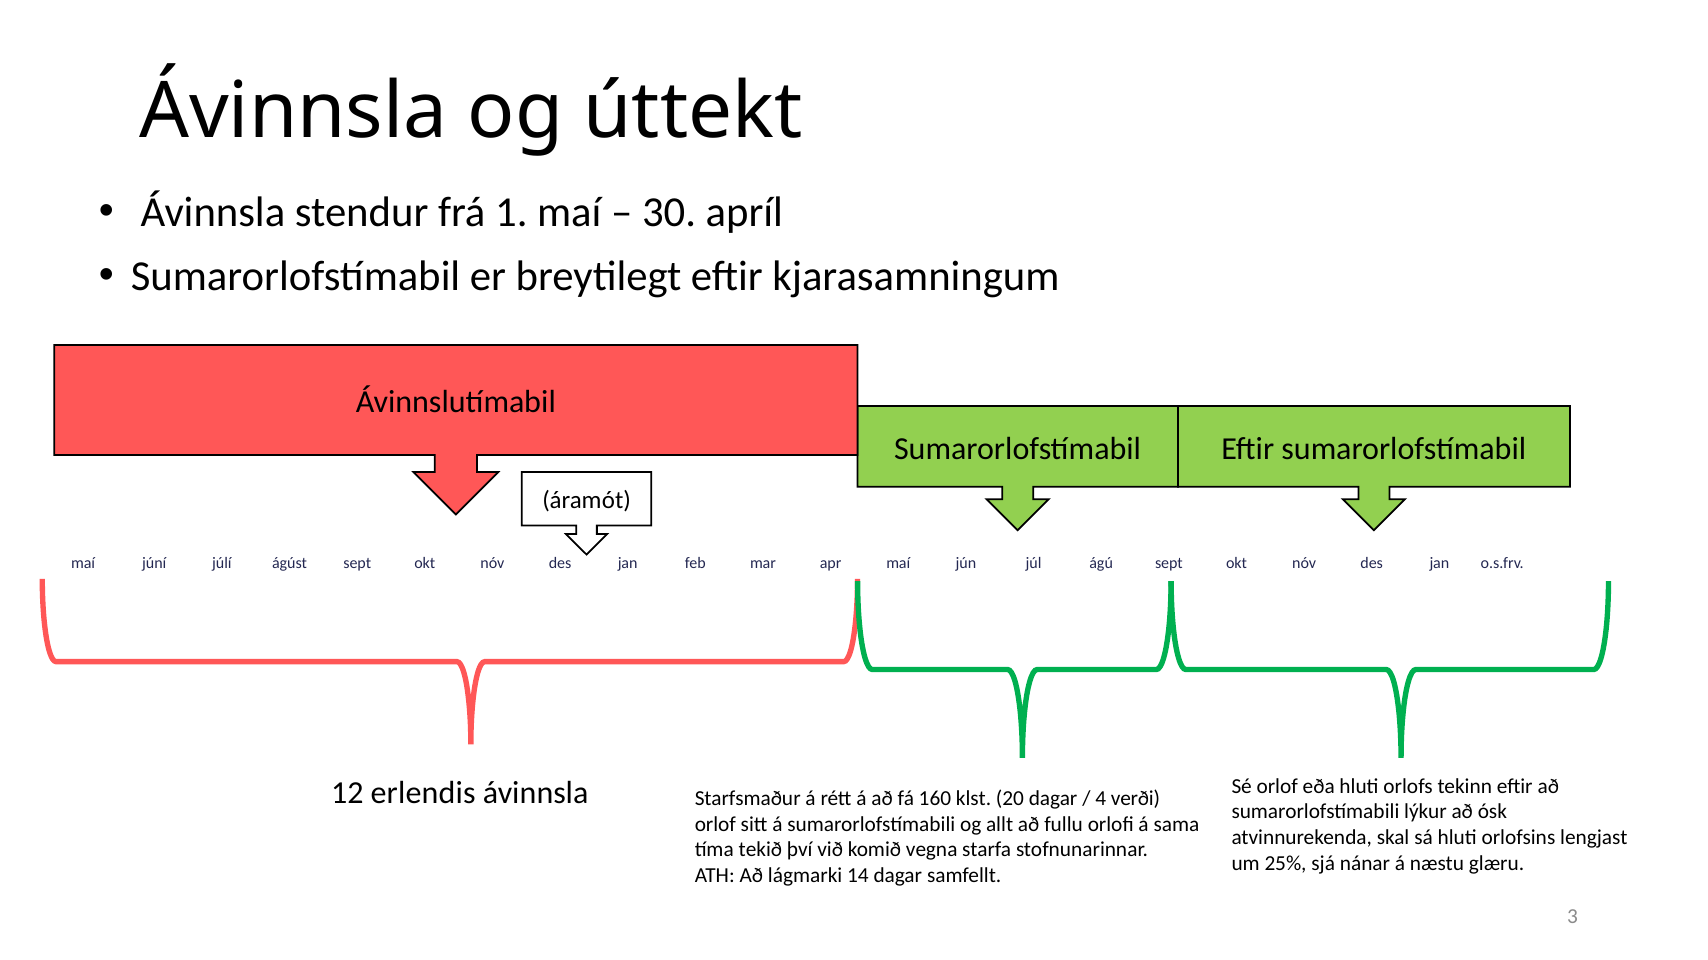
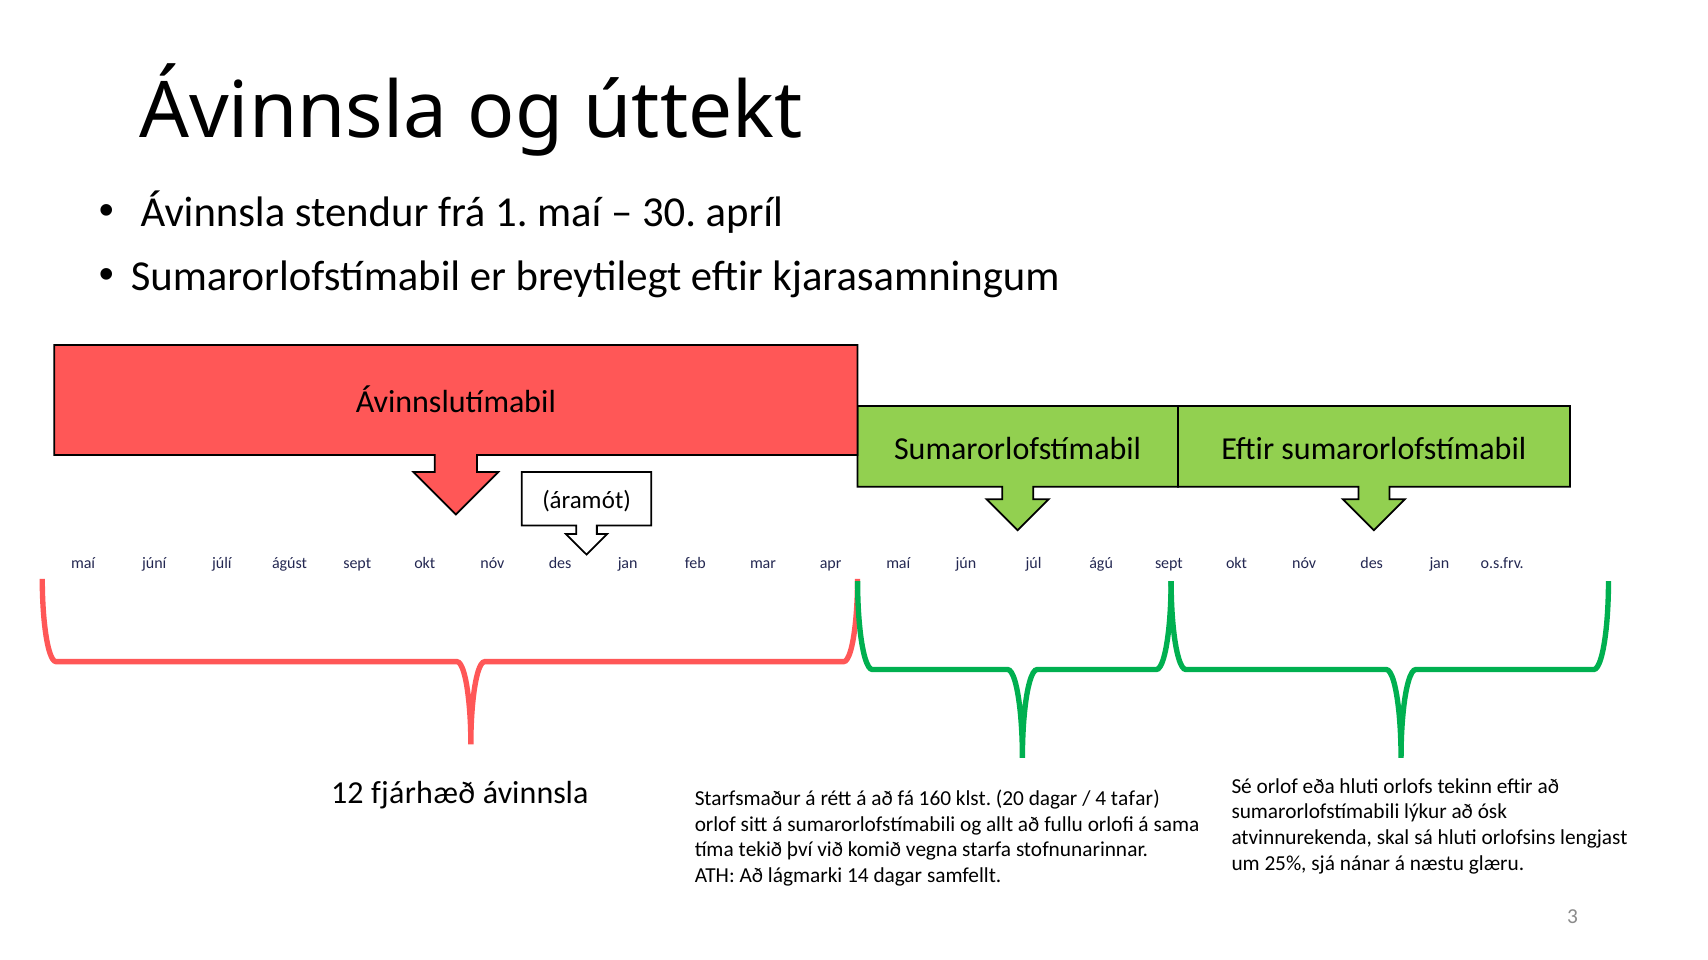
erlendis: erlendis -> fjárhæð
verði: verði -> tafar
